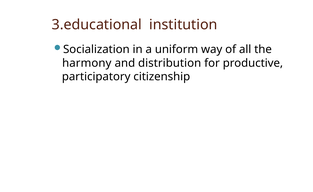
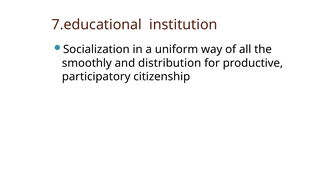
3.educational: 3.educational -> 7.educational
harmony: harmony -> smoothly
